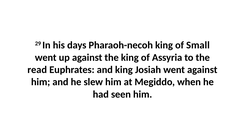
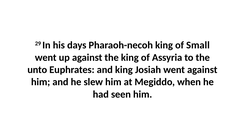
read: read -> unto
